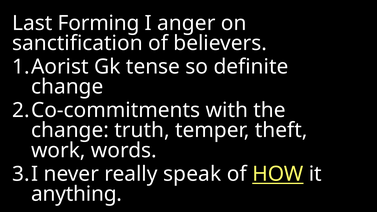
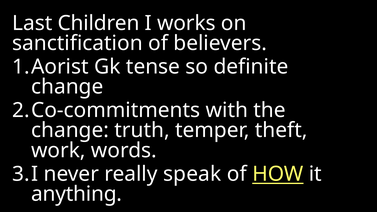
Forming: Forming -> Children
anger: anger -> works
